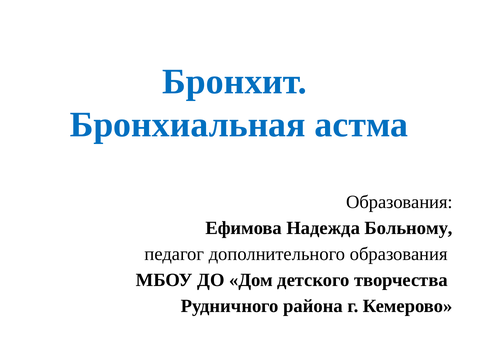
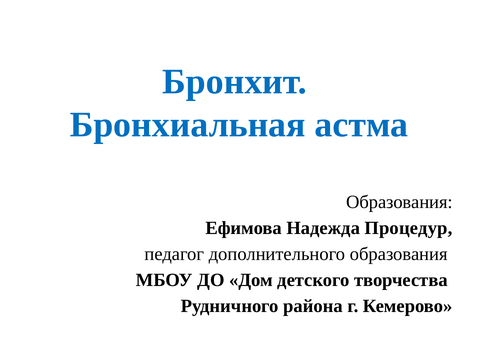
Больному: Больному -> Процедур
